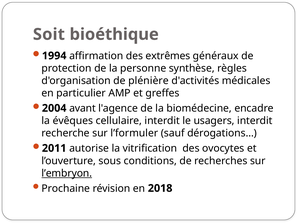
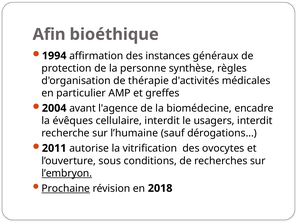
Soit: Soit -> Afin
extrêmes: extrêmes -> instances
plénière: plénière -> thérapie
l’formuler: l’formuler -> l’humaine
Prochaine underline: none -> present
